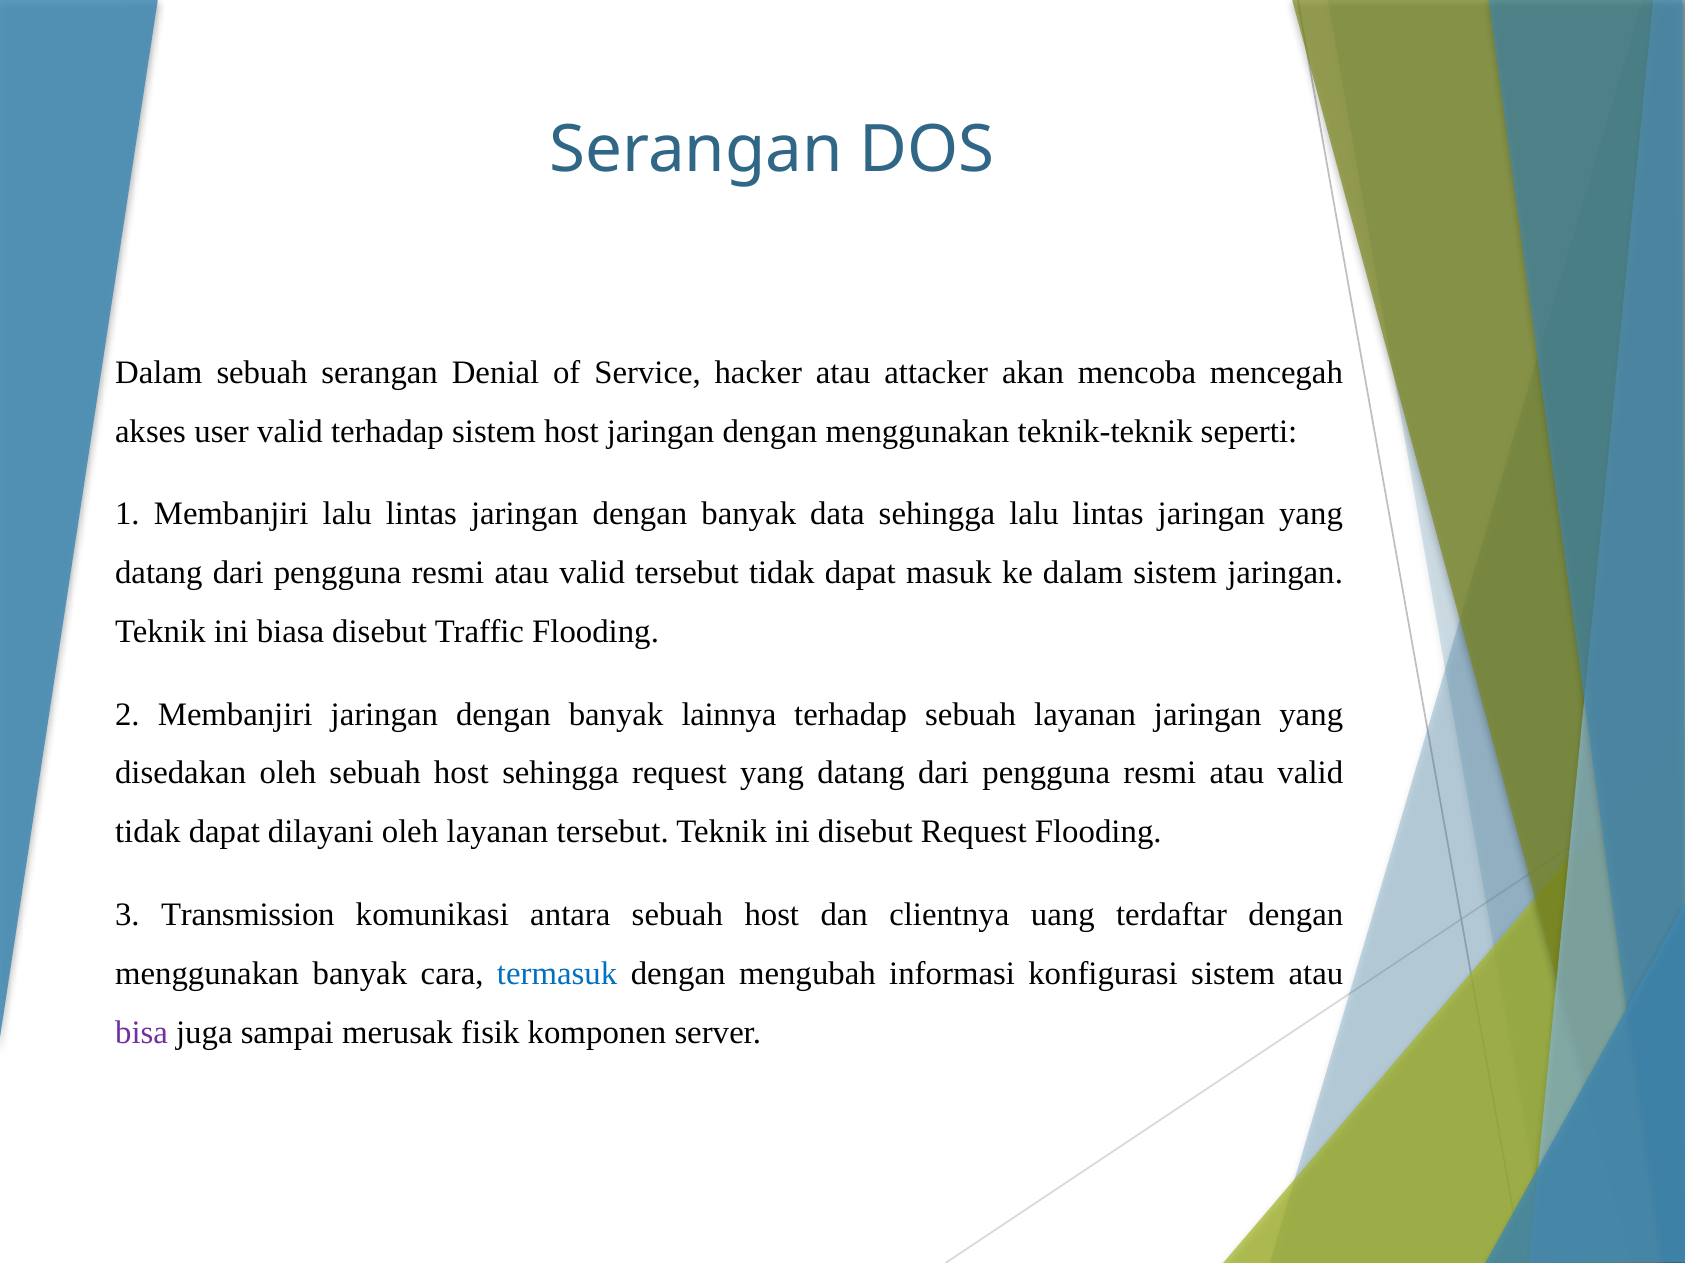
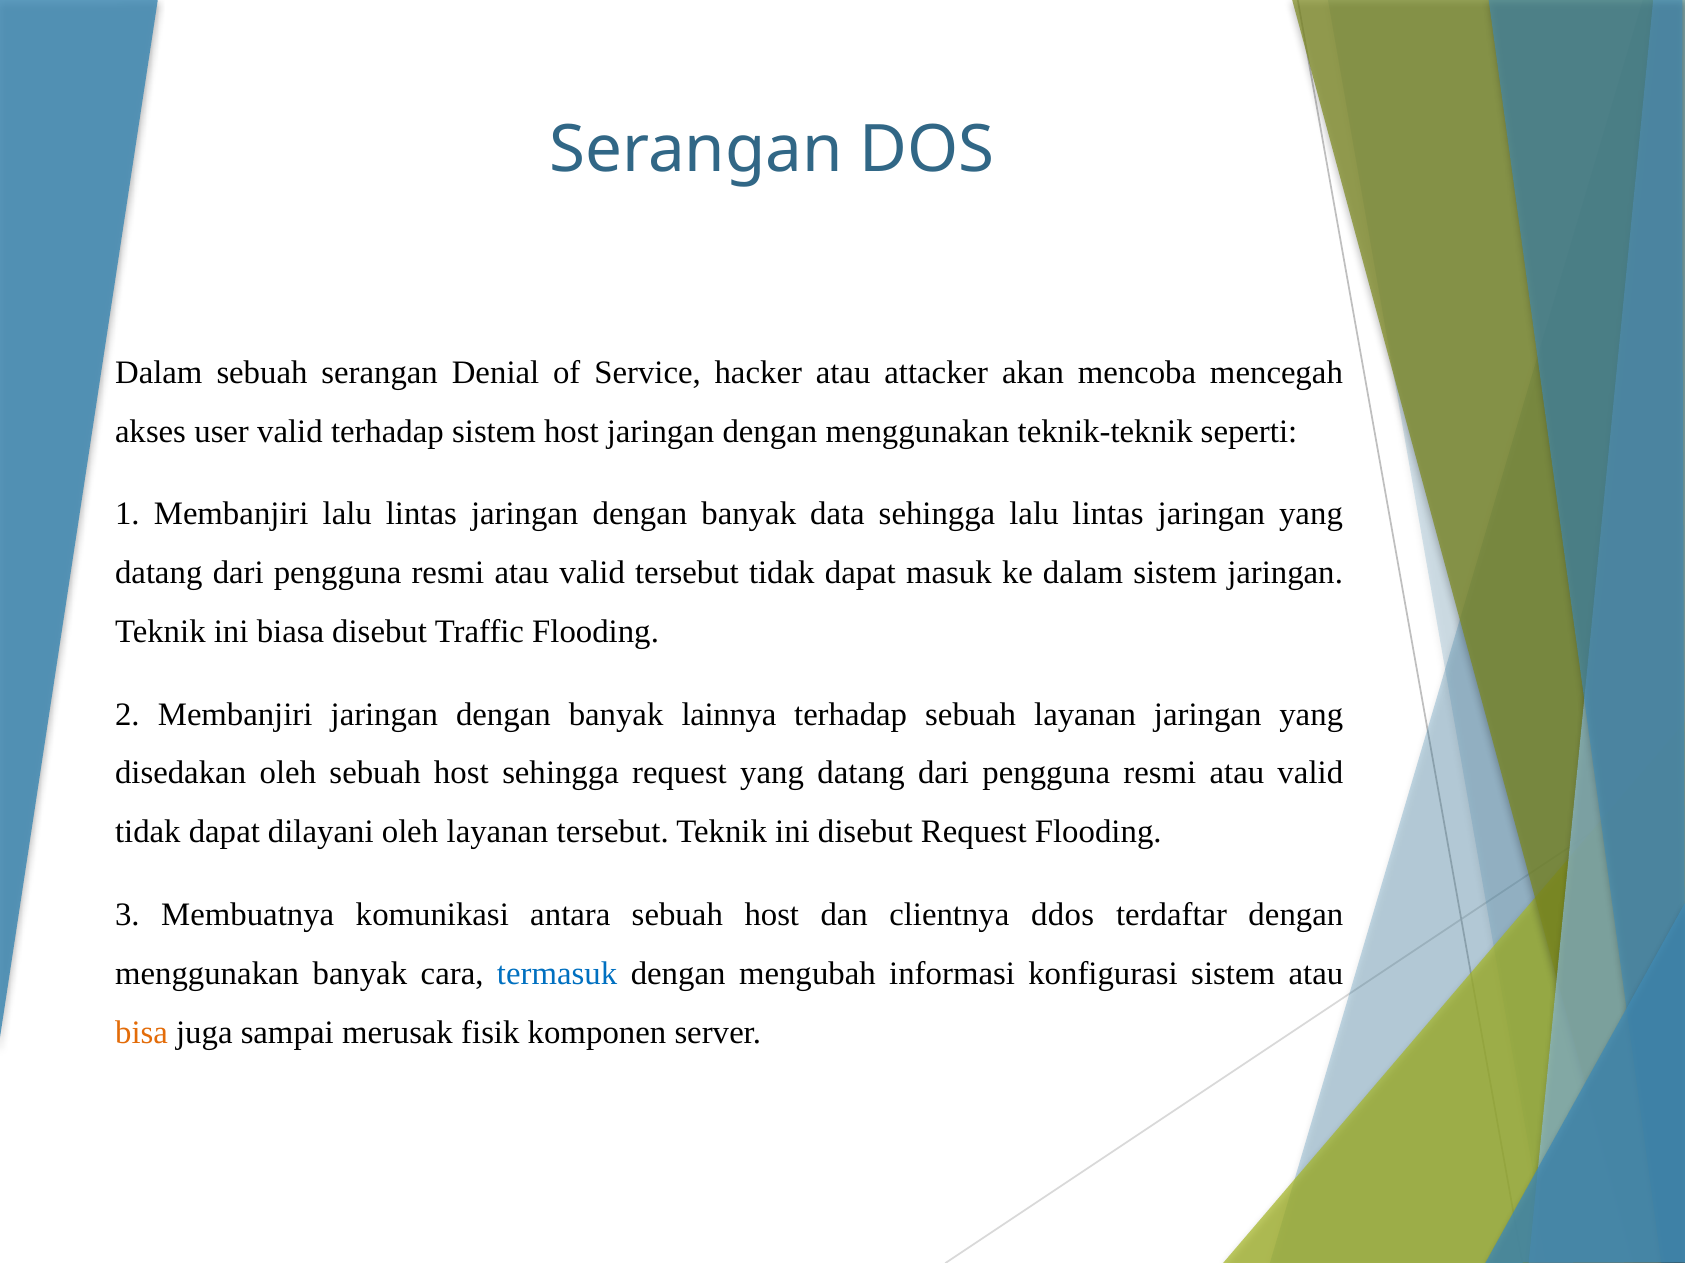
Transmission: Transmission -> Membuatnya
uang: uang -> ddos
bisa colour: purple -> orange
